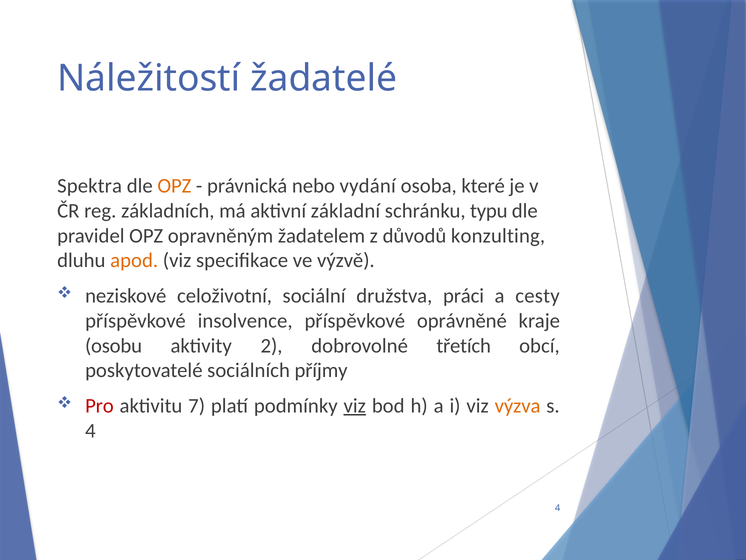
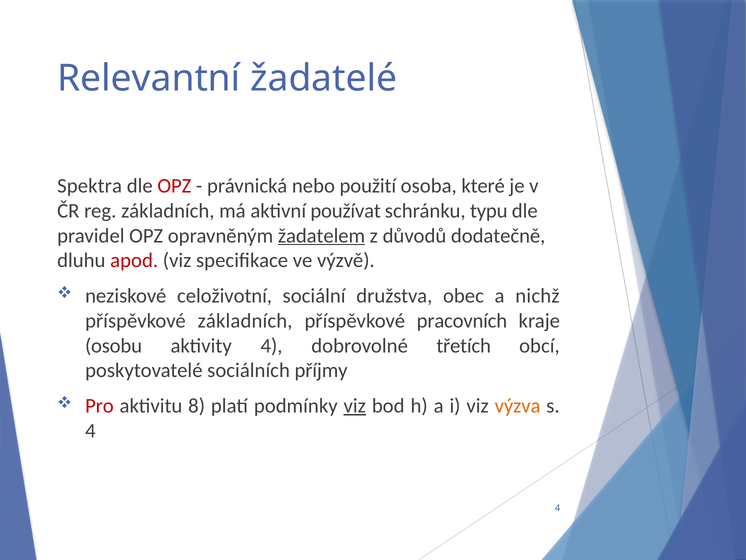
Náležitostí: Náležitostí -> Relevantní
OPZ at (174, 186) colour: orange -> red
vydání: vydání -> použití
základní: základní -> používat
žadatelem underline: none -> present
konzulting: konzulting -> dodatečně
apod colour: orange -> red
práci: práci -> obec
cesty: cesty -> nichž
příspěvkové insolvence: insolvence -> základních
oprávněné: oprávněné -> pracovních
aktivity 2: 2 -> 4
7: 7 -> 8
